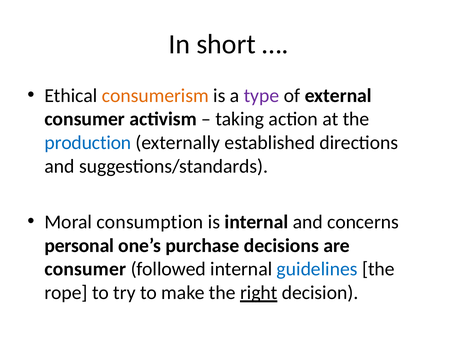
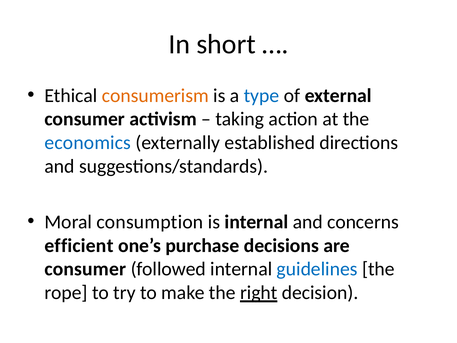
type colour: purple -> blue
production: production -> economics
personal: personal -> efficient
